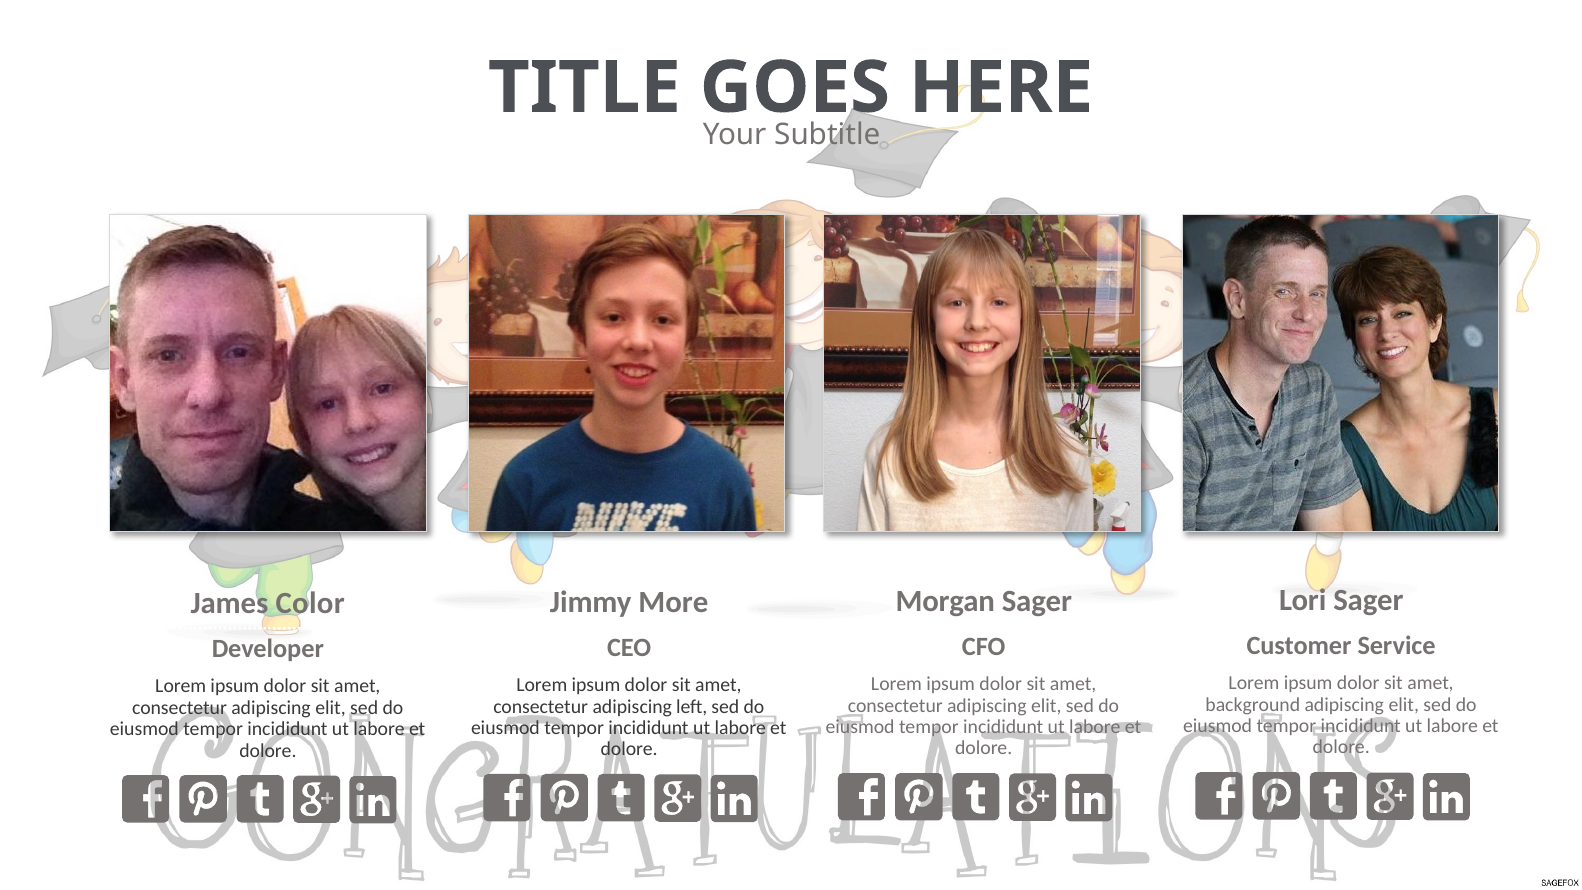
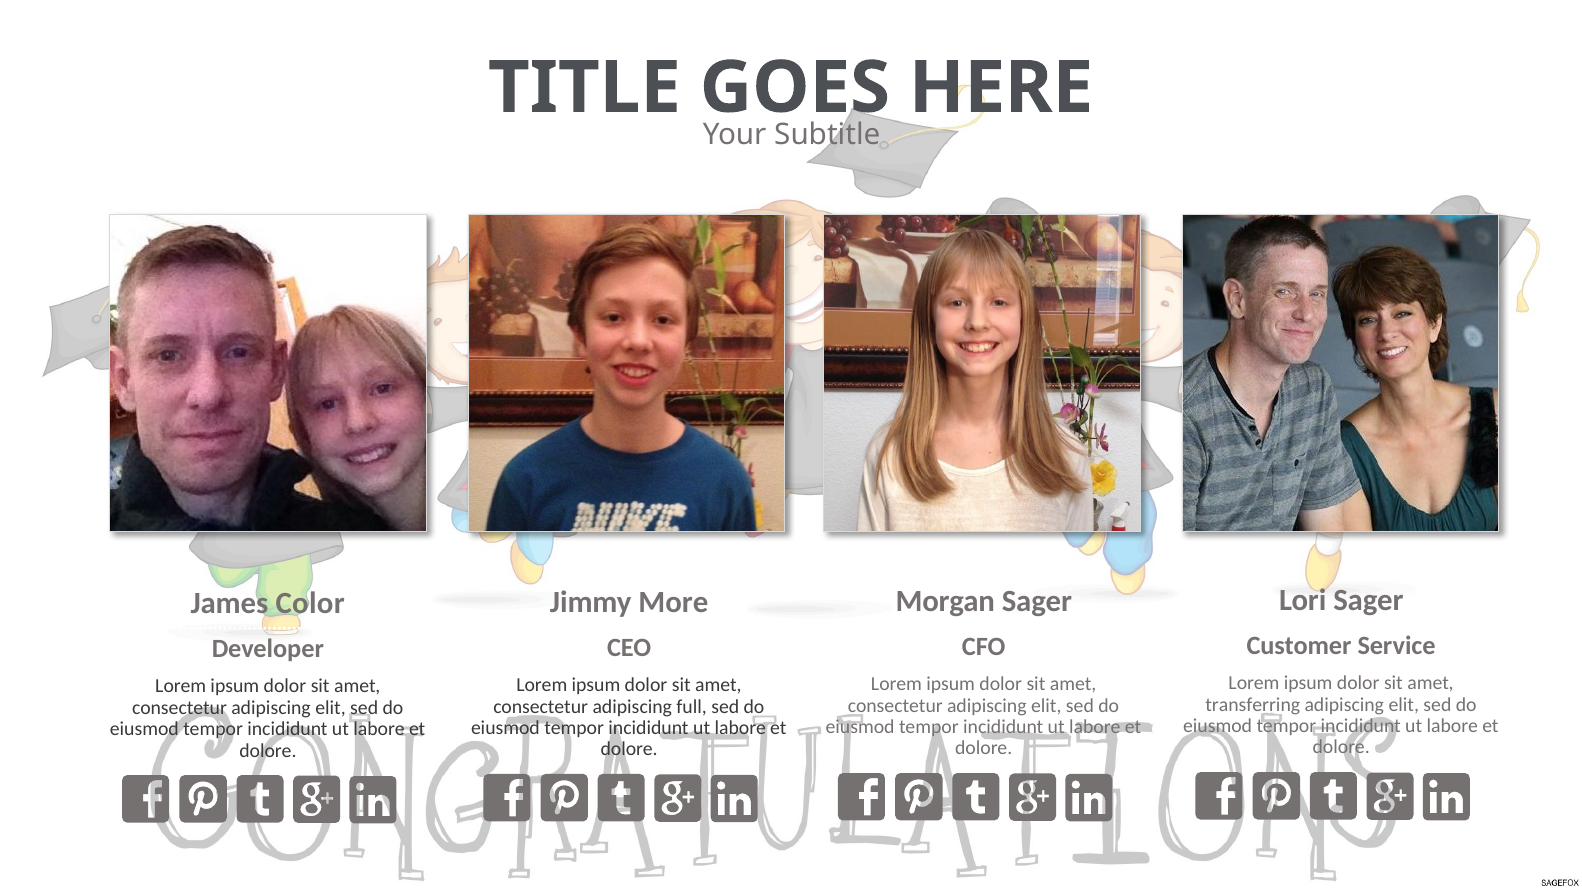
background: background -> transferring
left: left -> full
